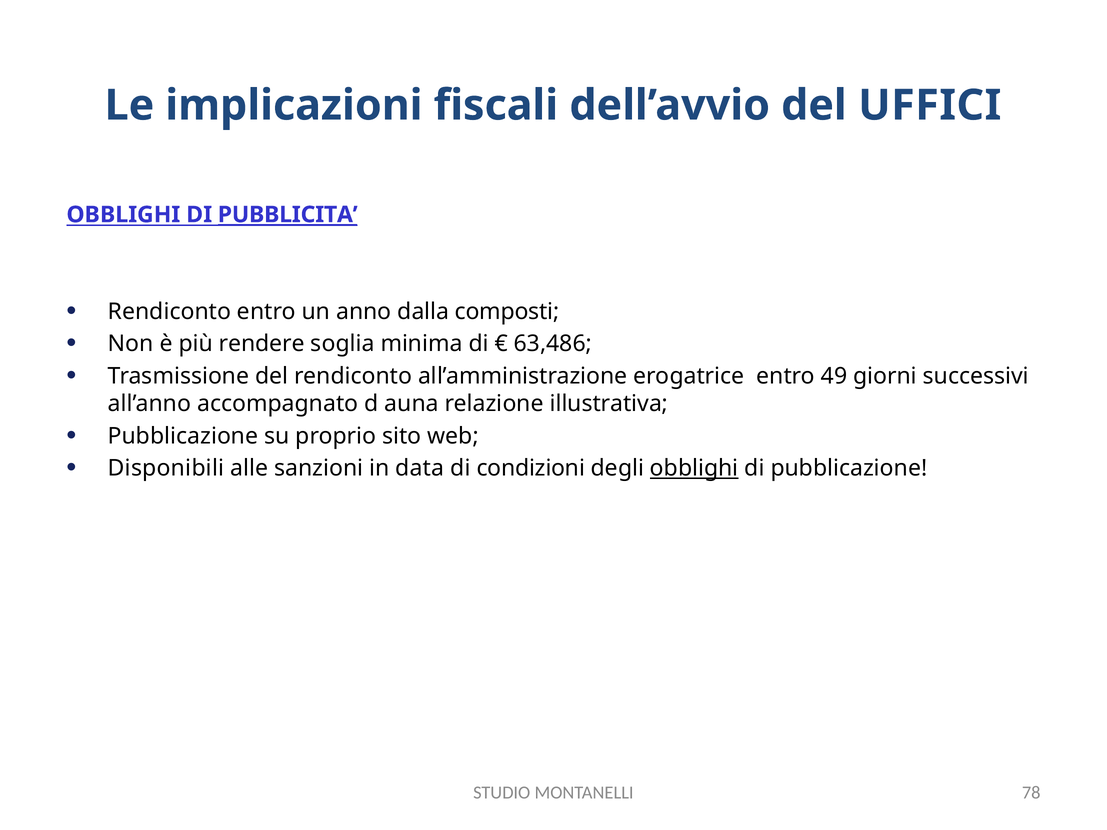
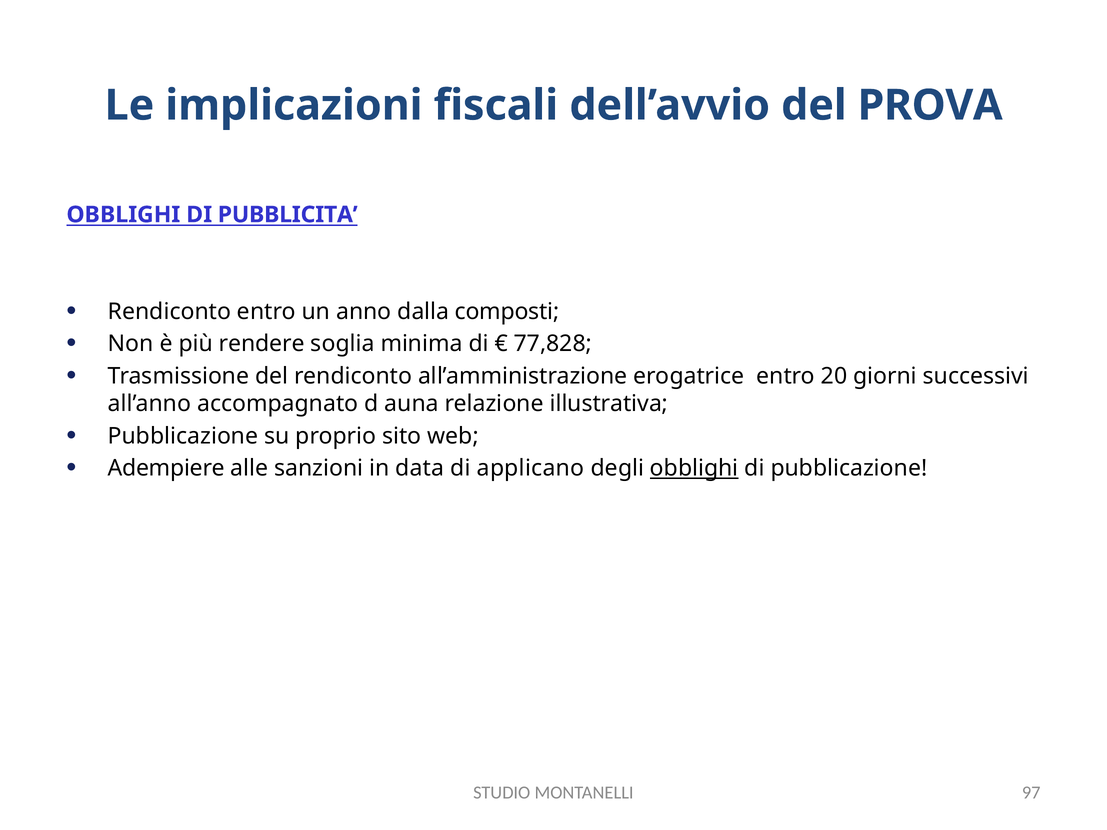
UFFICI: UFFICI -> PROVA
PUBBLICITA underline: present -> none
63,486: 63,486 -> 77,828
49: 49 -> 20
Disponibili: Disponibili -> Adempiere
condizioni: condizioni -> applicano
78: 78 -> 97
